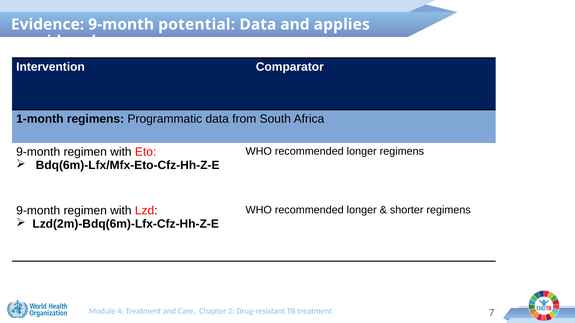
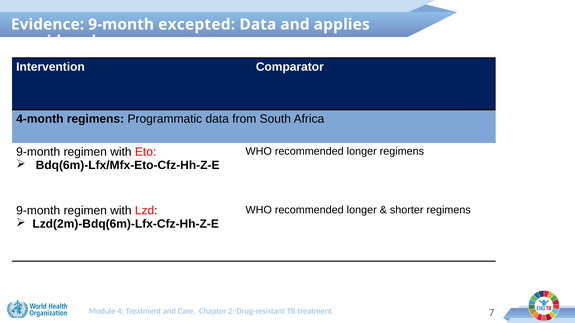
potential: potential -> excepted
1-month: 1-month -> 4-month
